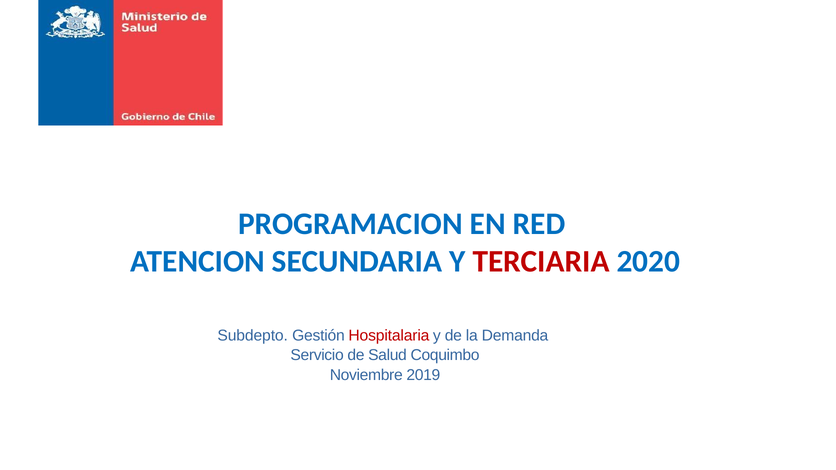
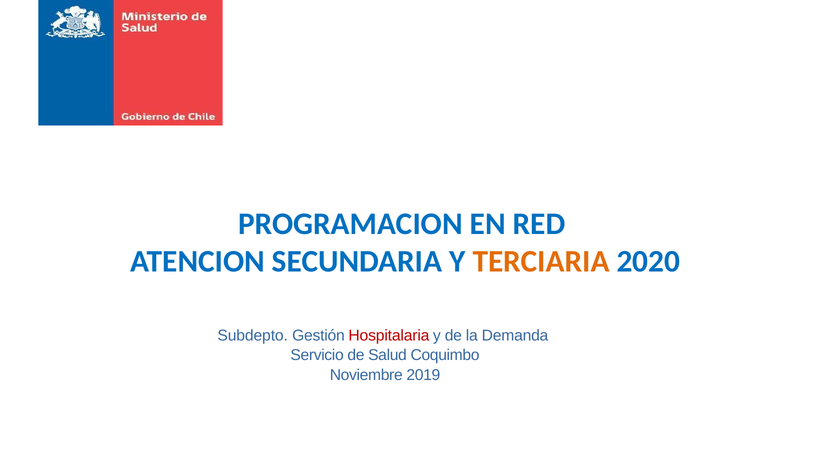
TERCIARIA colour: red -> orange
